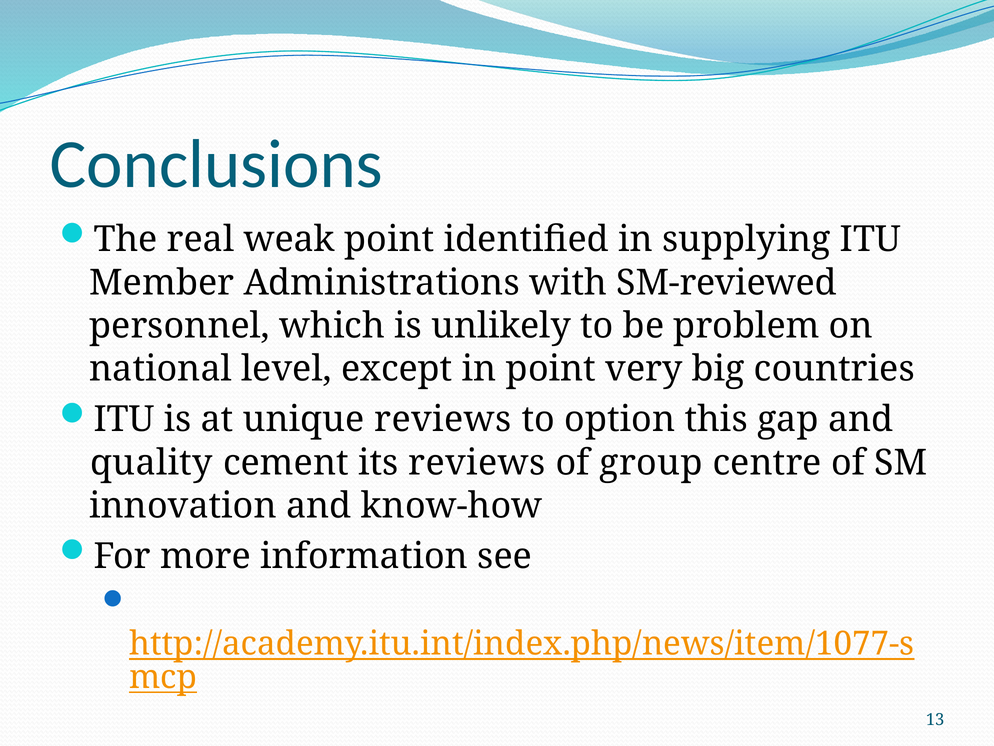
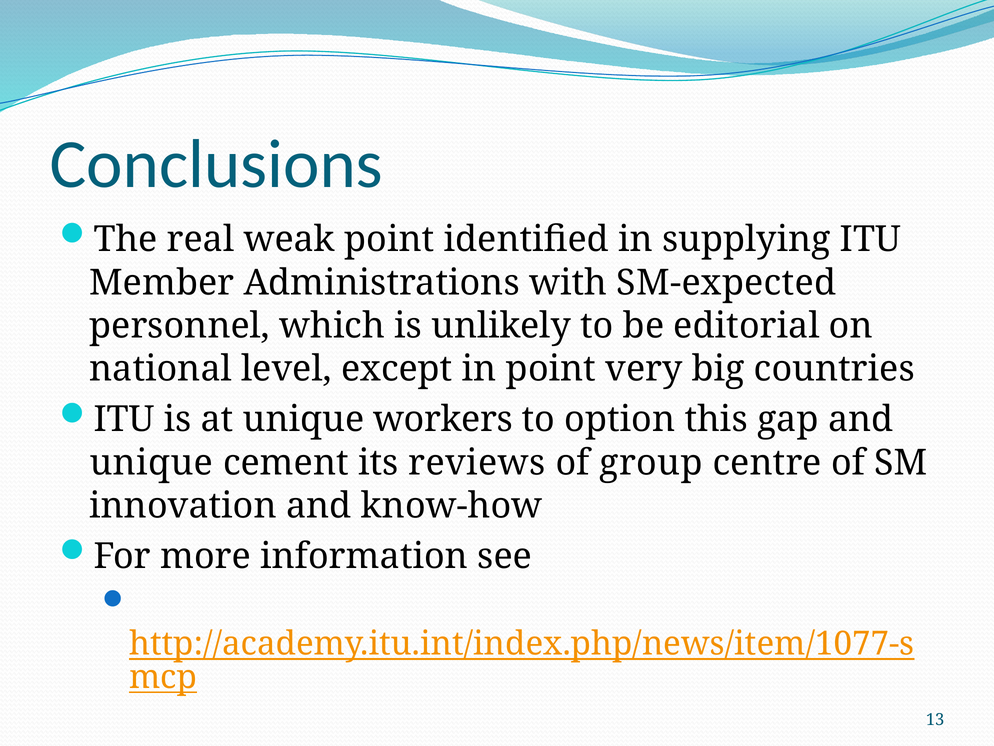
SM-reviewed: SM-reviewed -> SM-expected
problem: problem -> editorial
unique reviews: reviews -> workers
quality at (151, 462): quality -> unique
